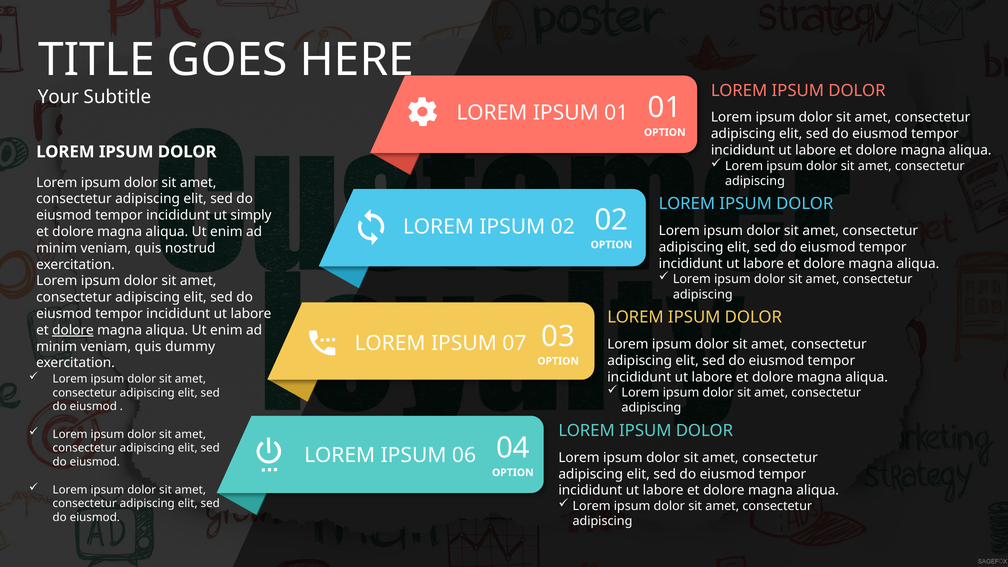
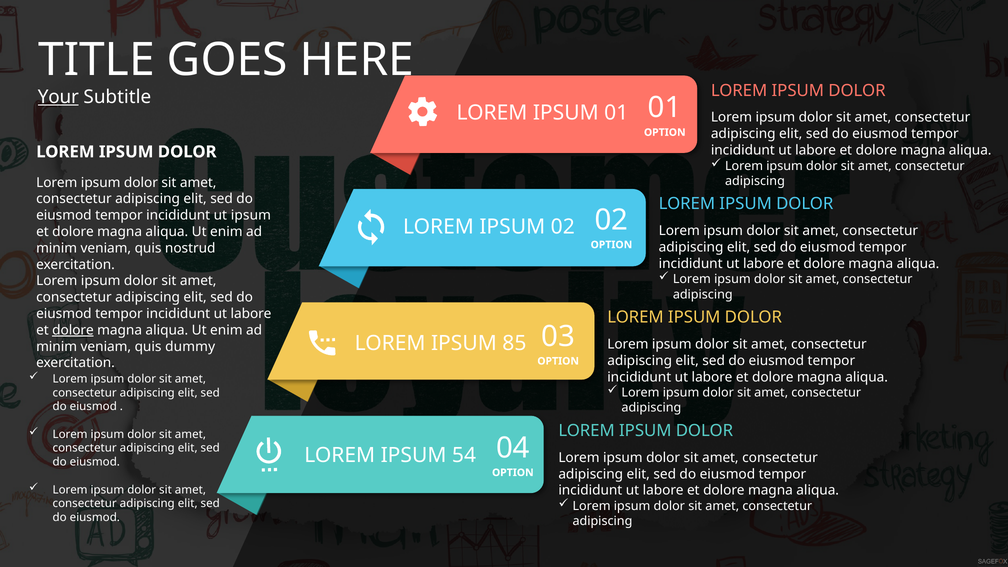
Your underline: none -> present
ut simply: simply -> ipsum
07: 07 -> 85
06: 06 -> 54
